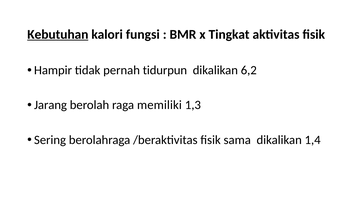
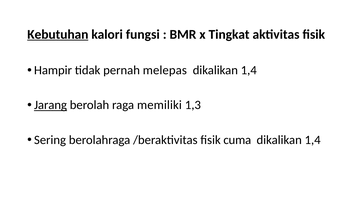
tidurpun: tidurpun -> melepas
6,2 at (249, 70): 6,2 -> 1,4
Jarang underline: none -> present
sama: sama -> cuma
